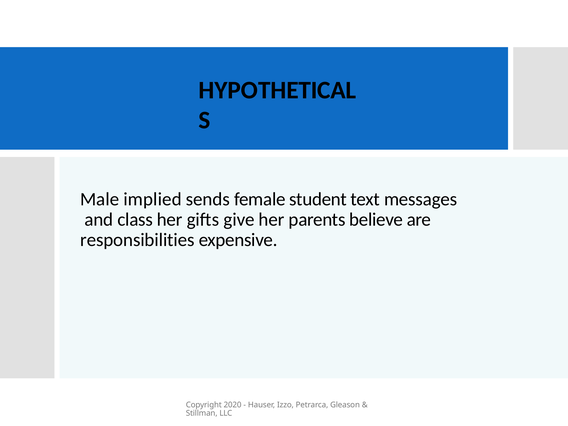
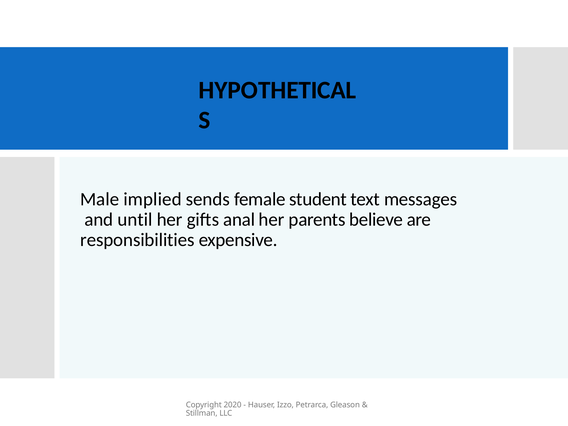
class: class -> until
give: give -> anal
